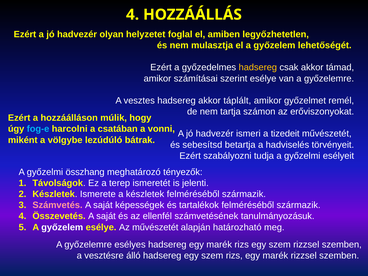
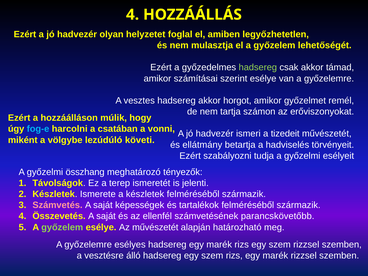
hadsereg at (258, 67) colour: yellow -> light green
táplált: táplált -> horgot
bátrak: bátrak -> követi
sebesítsd: sebesítsd -> ellátmány
tanulmányozásuk: tanulmányozásuk -> parancskövetőbb
győzelem at (62, 227) colour: white -> light green
